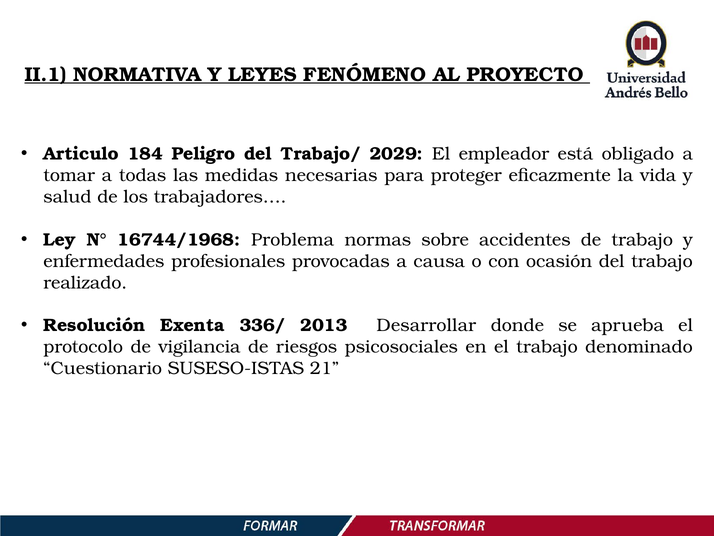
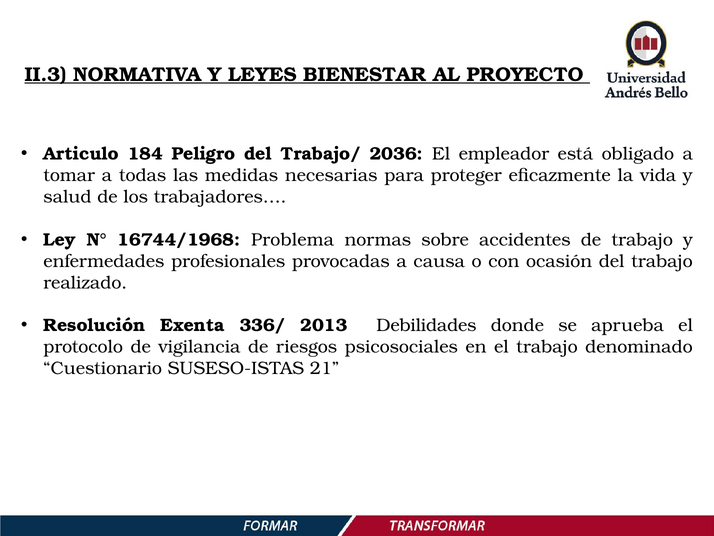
II.1: II.1 -> II.3
FENÓMENO: FENÓMENO -> BIENESTAR
2029: 2029 -> 2036
Desarrollar: Desarrollar -> Debilidades
